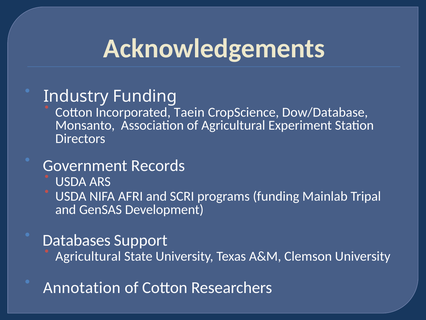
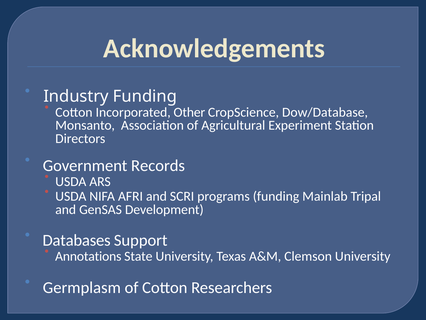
Taein: Taein -> Other
Agricultural at (88, 256): Agricultural -> Annotations
Annotation: Annotation -> Germplasm
